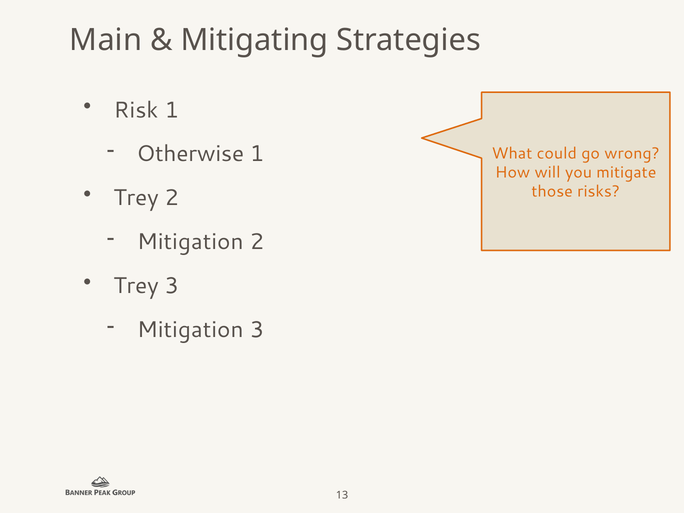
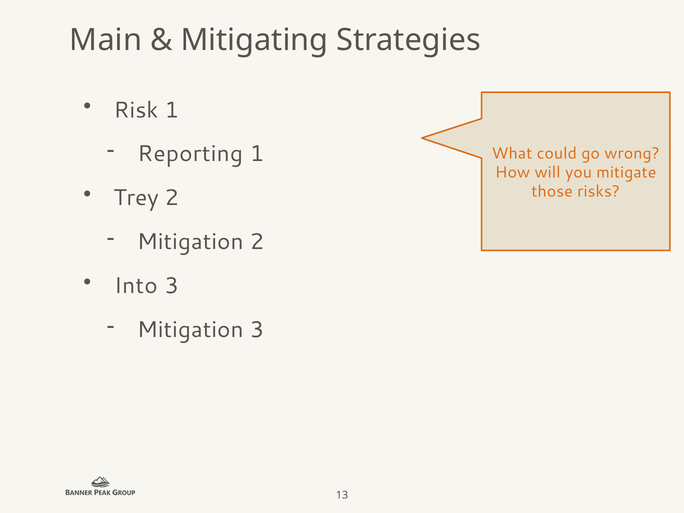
Otherwise: Otherwise -> Reporting
Trey at (136, 286): Trey -> Into
